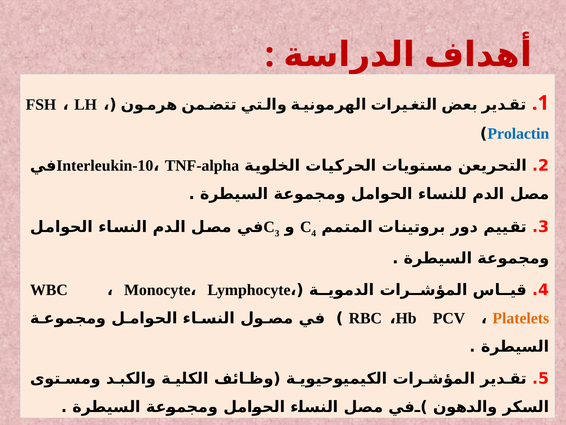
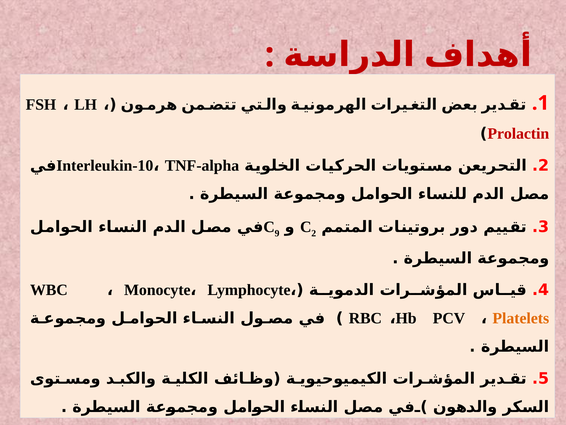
Prolactin colour: blue -> red
3 at (277, 233): 3 -> 9
4 at (314, 233): 4 -> 2
